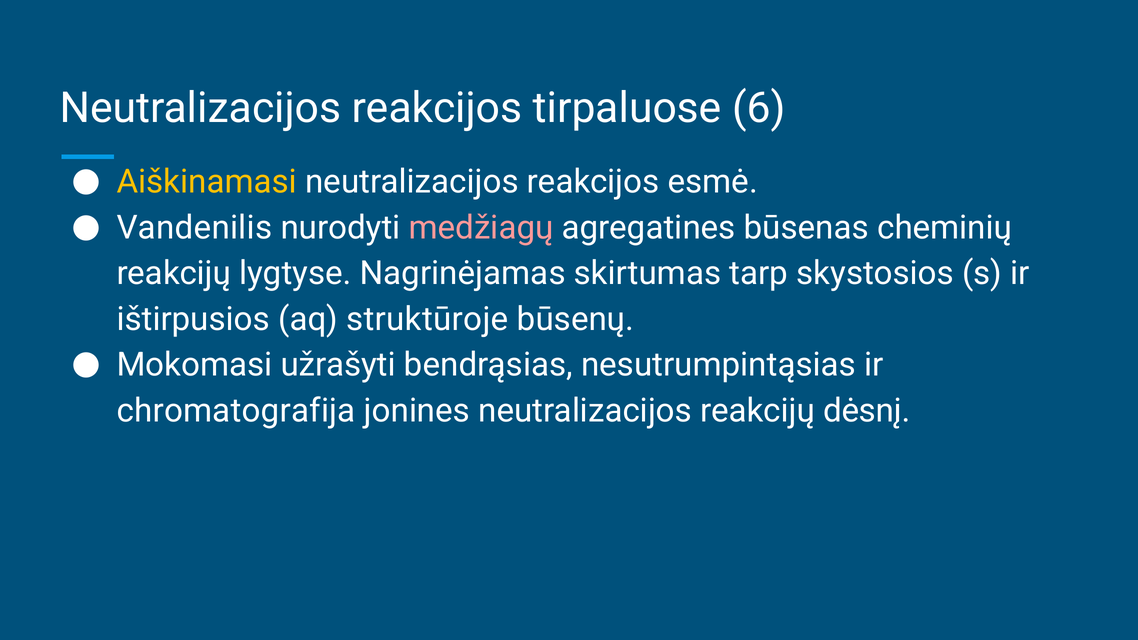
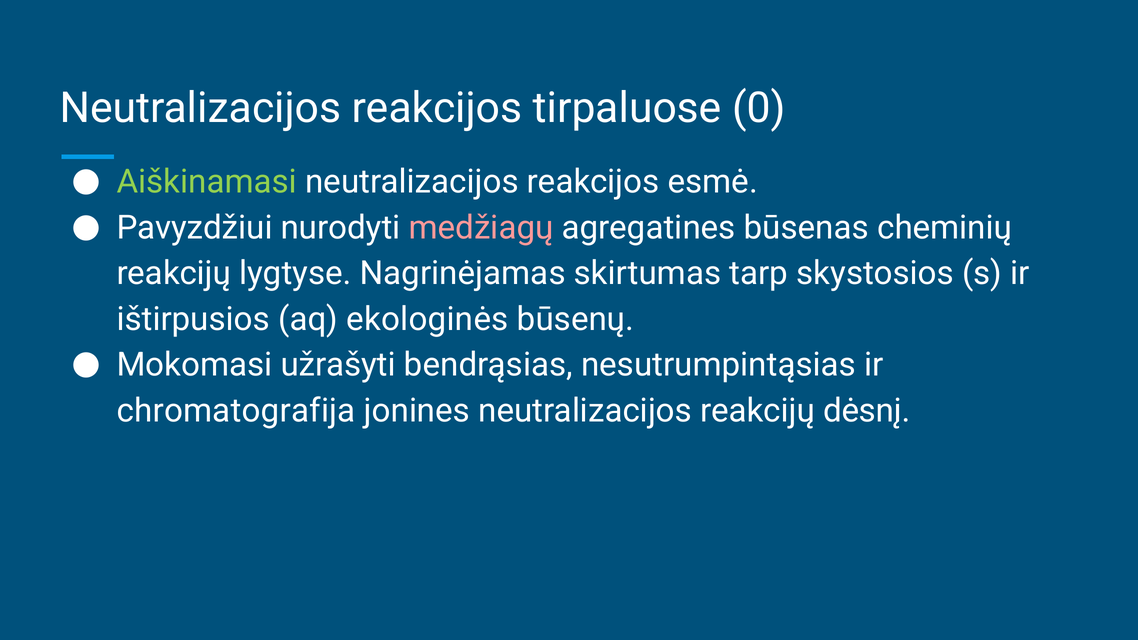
6: 6 -> 0
Aiškinamasi colour: yellow -> light green
Vandenilis: Vandenilis -> Pavyzdžiui
struktūroje: struktūroje -> ekologinės
